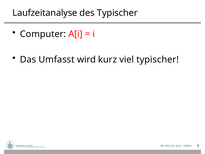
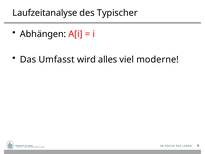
Computer: Computer -> Abhängen
kurz: kurz -> alles
viel typischer: typischer -> moderne
